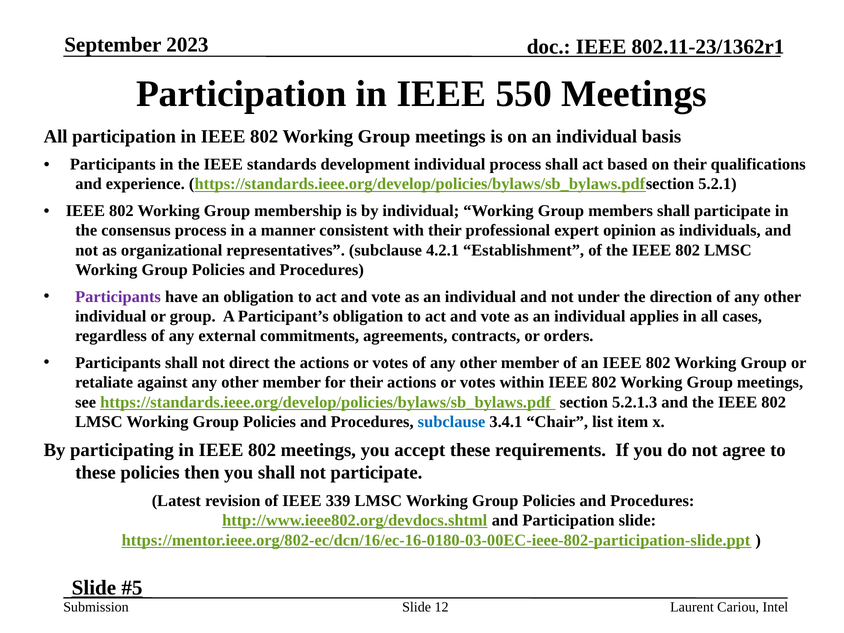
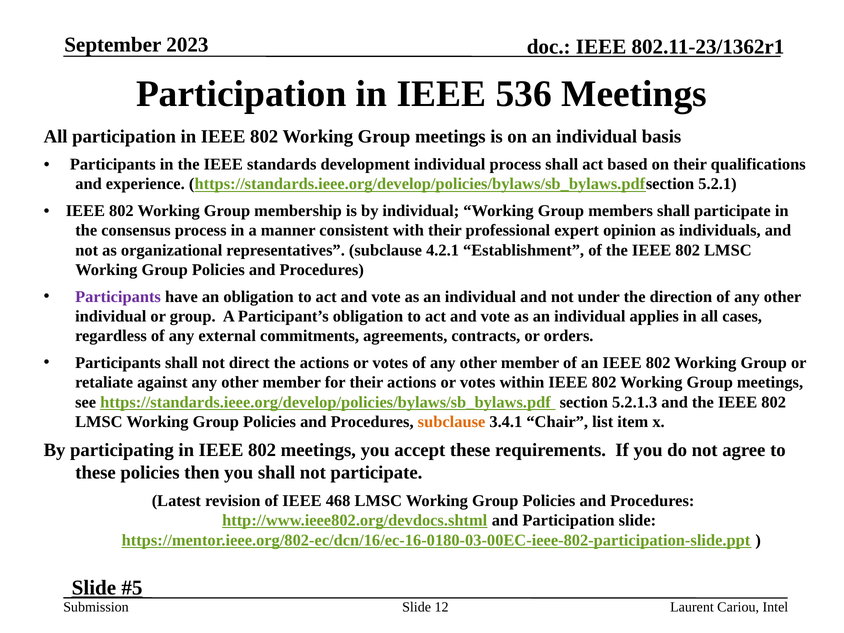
550: 550 -> 536
subclause at (452, 422) colour: blue -> orange
339: 339 -> 468
